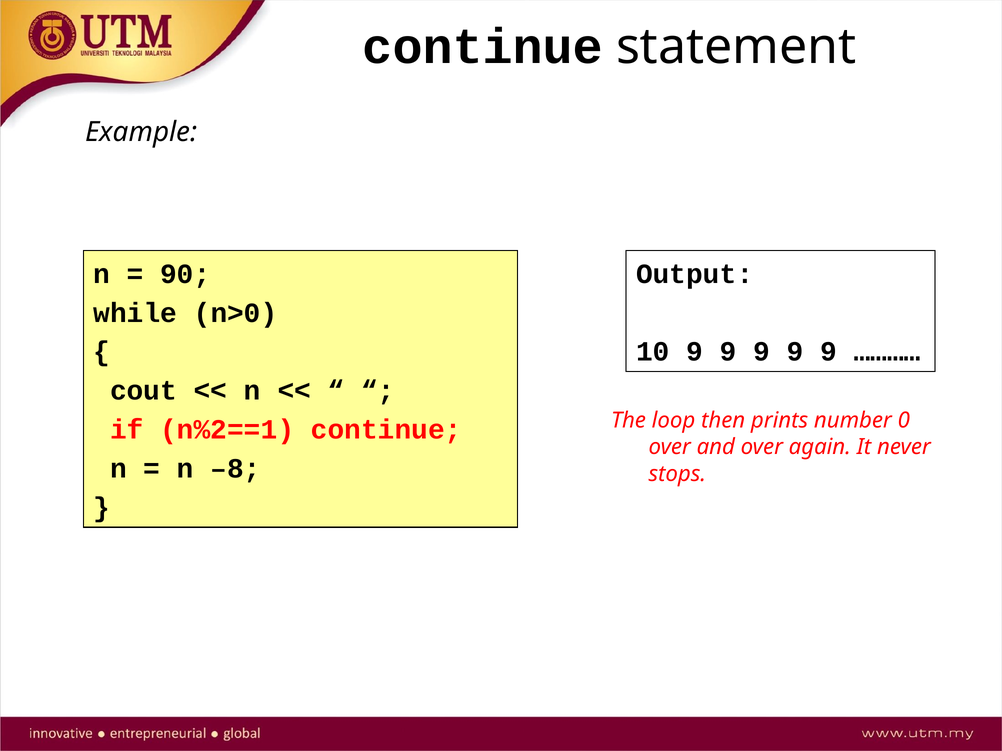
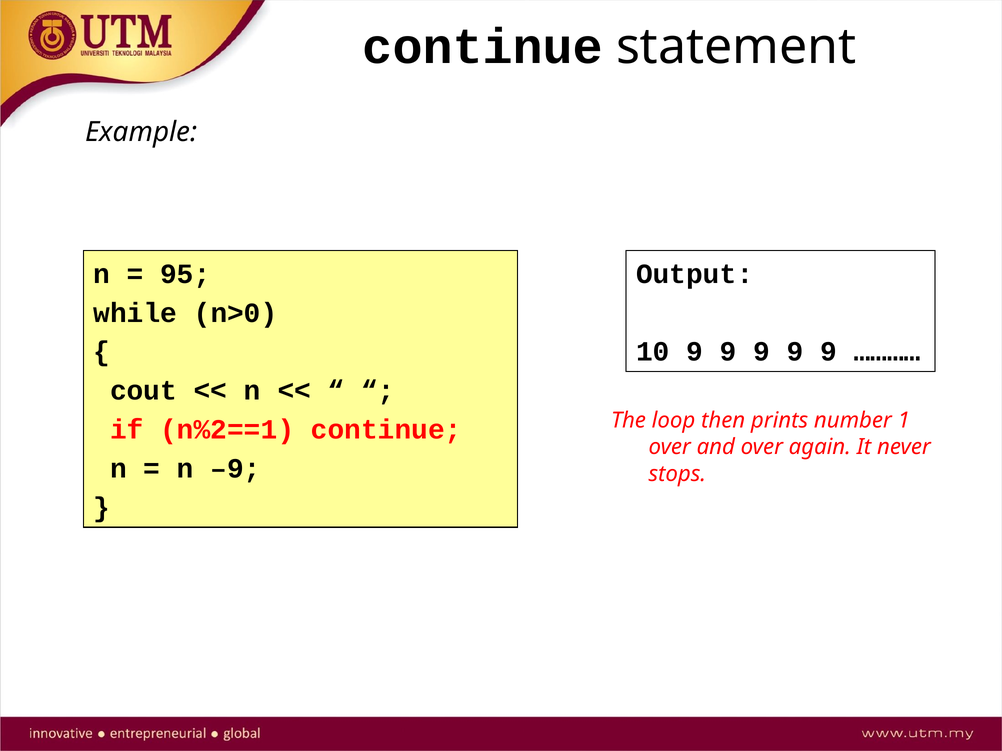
90: 90 -> 95
0: 0 -> 1
–8: –8 -> –9
